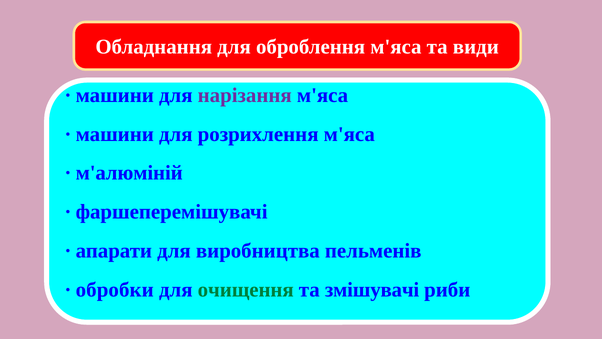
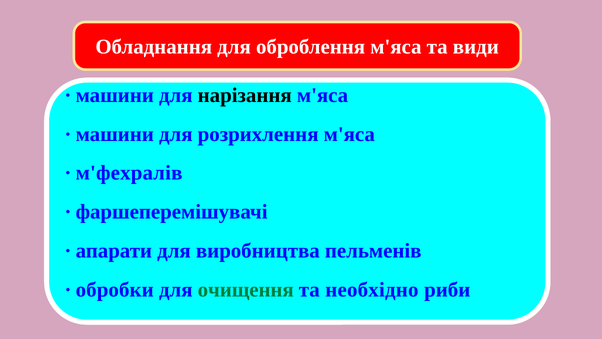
нарізання colour: purple -> black
м'алюміній: м'алюміній -> м'фехралів
змішувачі: змішувачі -> необхідно
